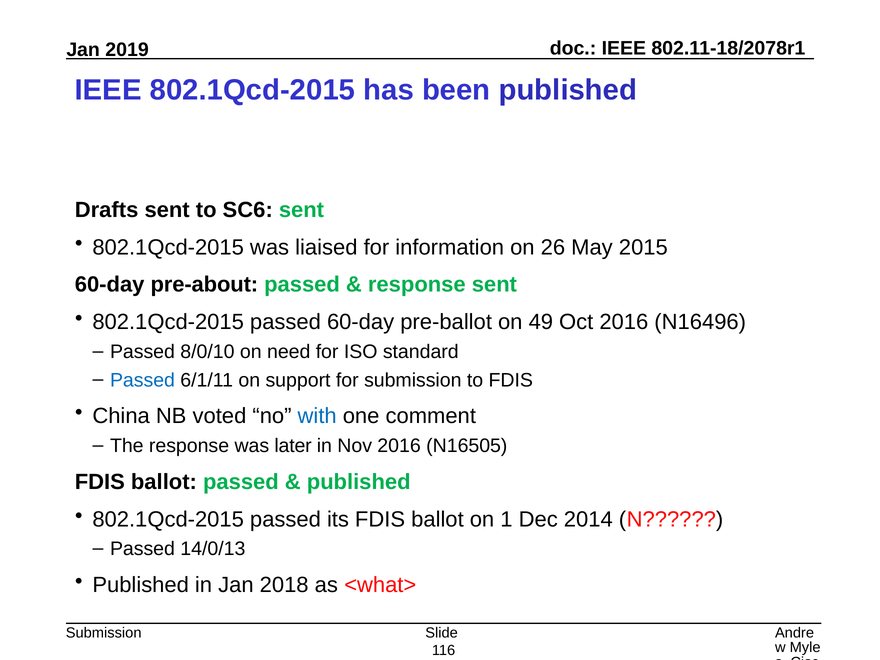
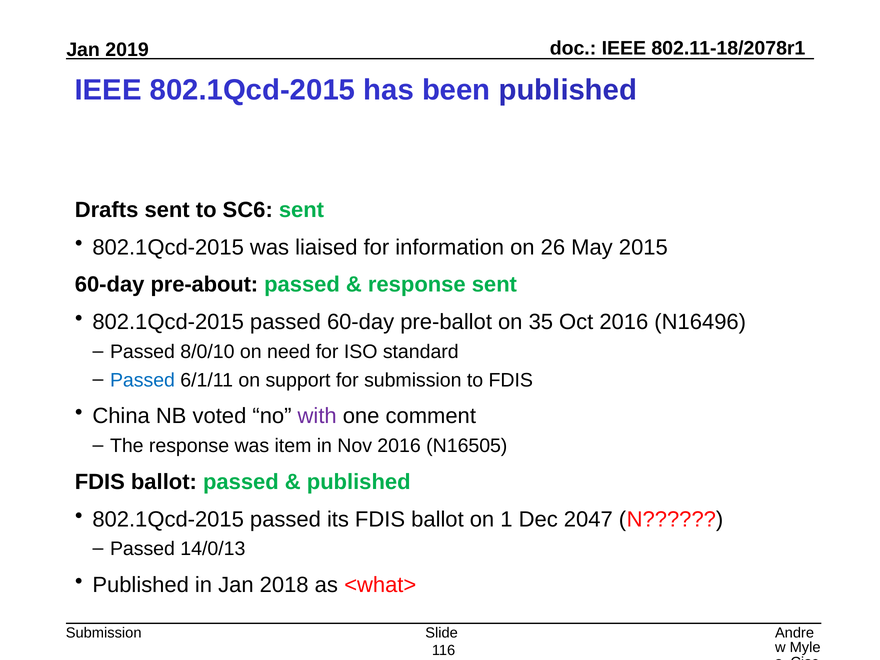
49: 49 -> 35
with colour: blue -> purple
later: later -> item
2014: 2014 -> 2047
